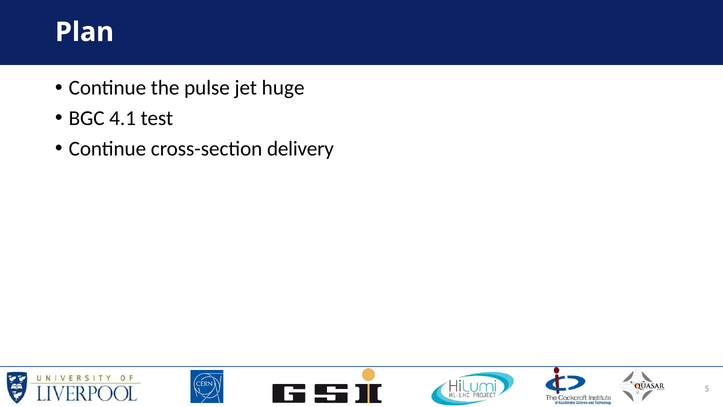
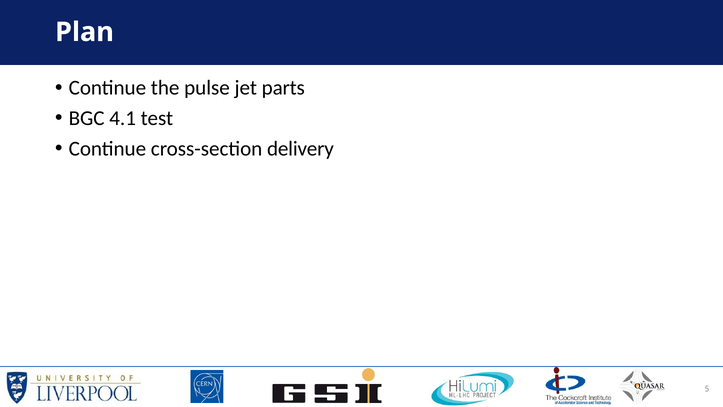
huge: huge -> parts
